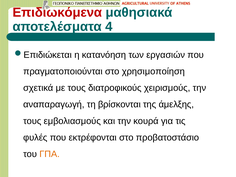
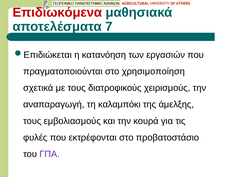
4: 4 -> 7
βρίσκονται: βρίσκονται -> καλαμπόκι
ΓΠΑ colour: orange -> purple
